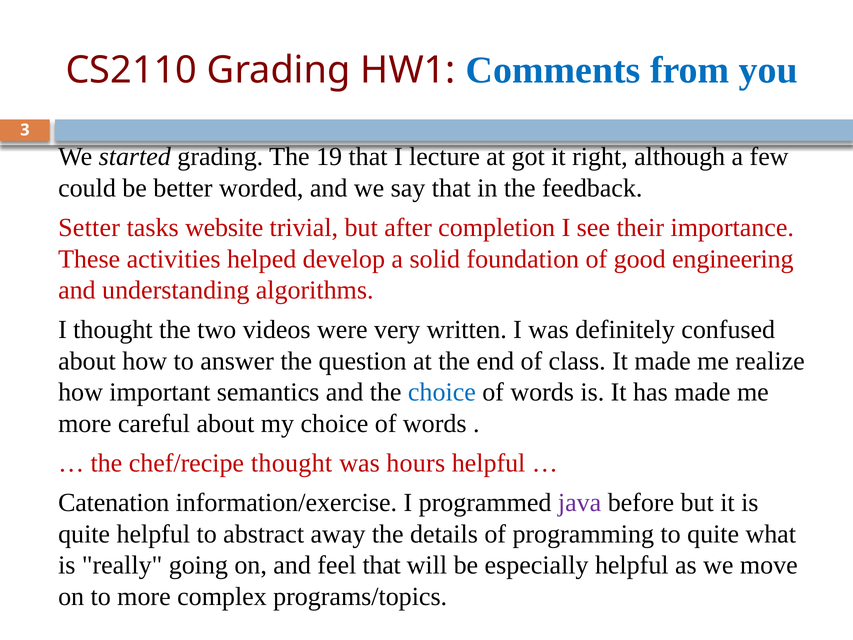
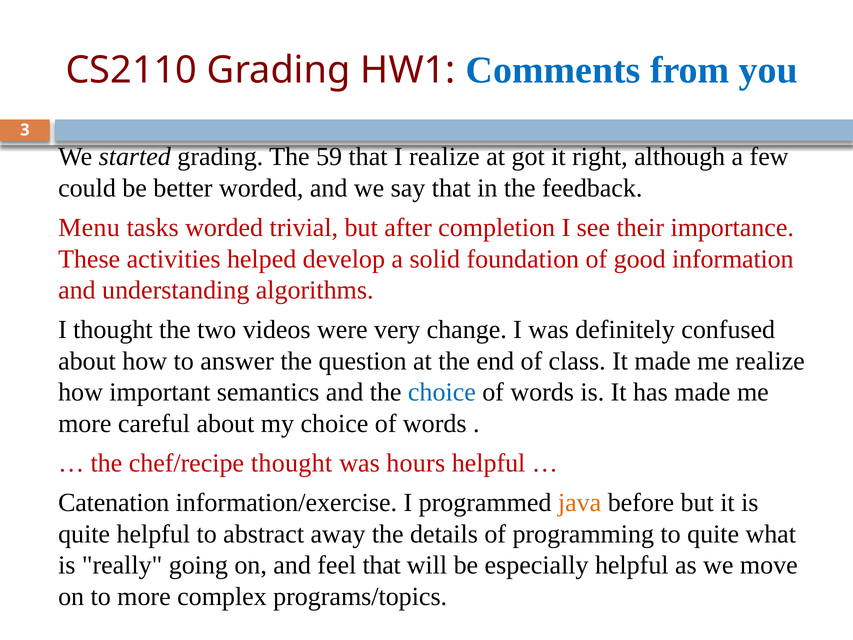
19: 19 -> 59
I lecture: lecture -> realize
Setter: Setter -> Menu
tasks website: website -> worded
engineering: engineering -> information
written: written -> change
java colour: purple -> orange
